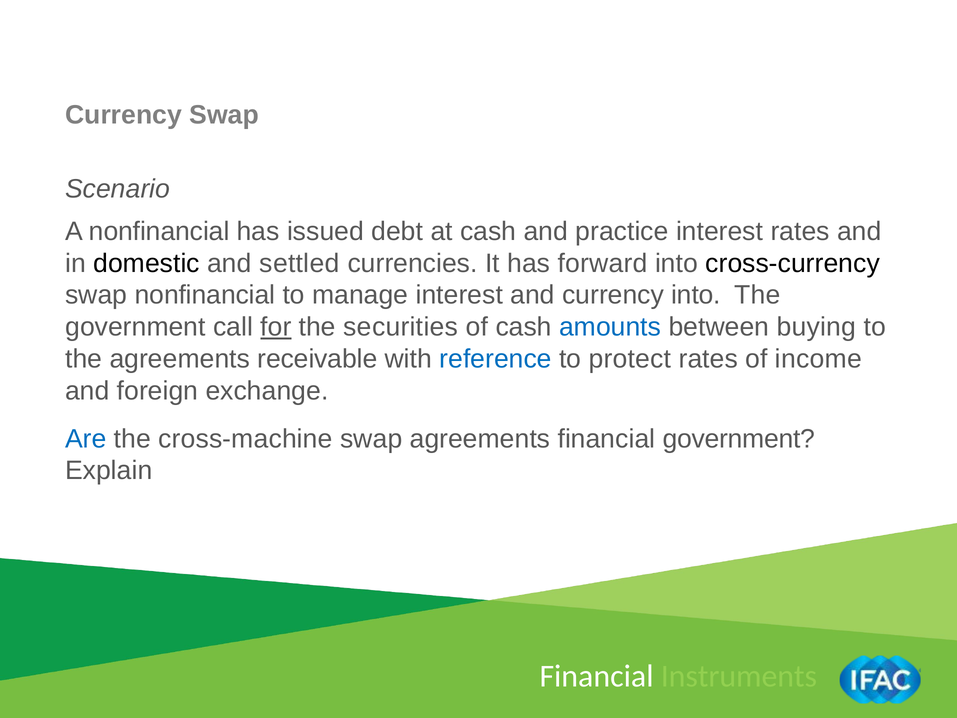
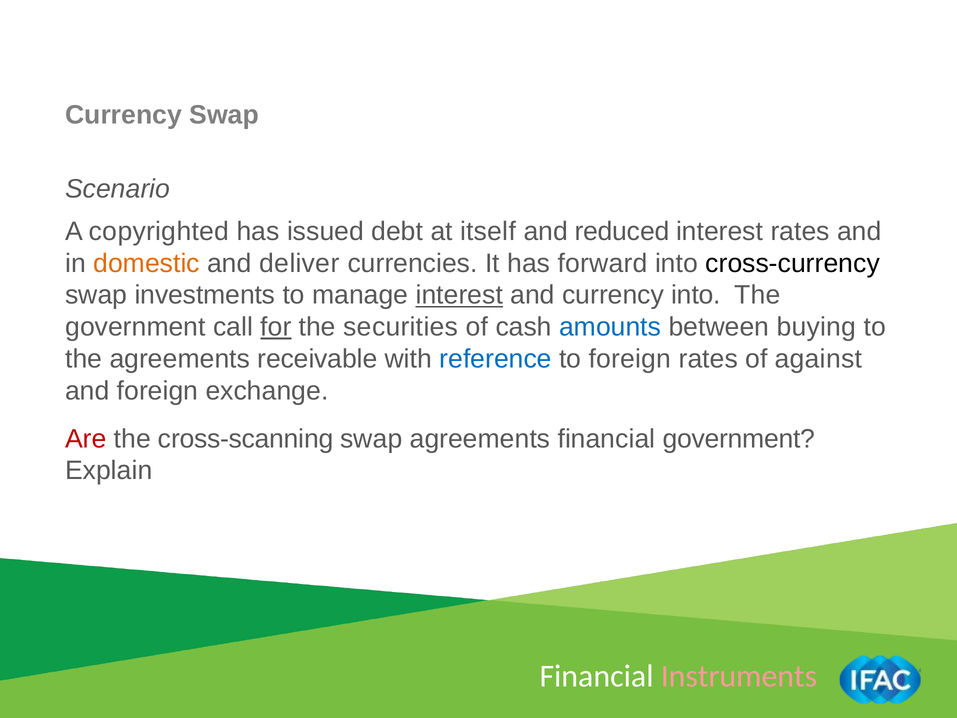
A nonfinancial: nonfinancial -> copyrighted
at cash: cash -> itself
practice: practice -> reduced
domestic colour: black -> orange
settled: settled -> deliver
swap nonfinancial: nonfinancial -> investments
interest at (459, 295) underline: none -> present
to protect: protect -> foreign
income: income -> against
Are colour: blue -> red
cross-machine: cross-machine -> cross-scanning
Instruments colour: light green -> pink
